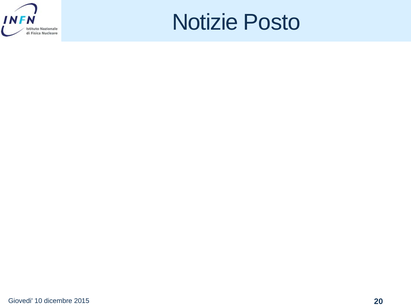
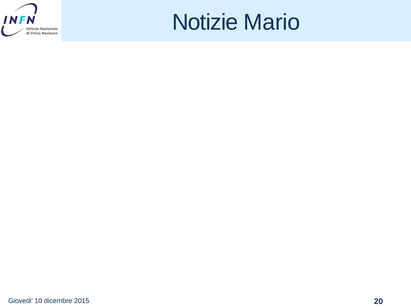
Posto: Posto -> Mario
